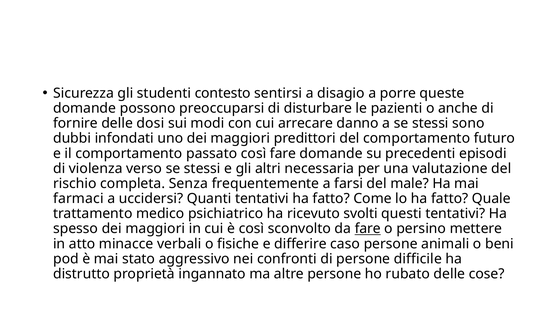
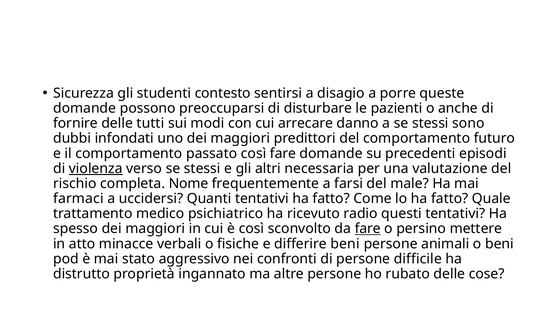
dosi: dosi -> tutti
violenza underline: none -> present
Senza: Senza -> Nome
svolti: svolti -> radio
differire caso: caso -> beni
